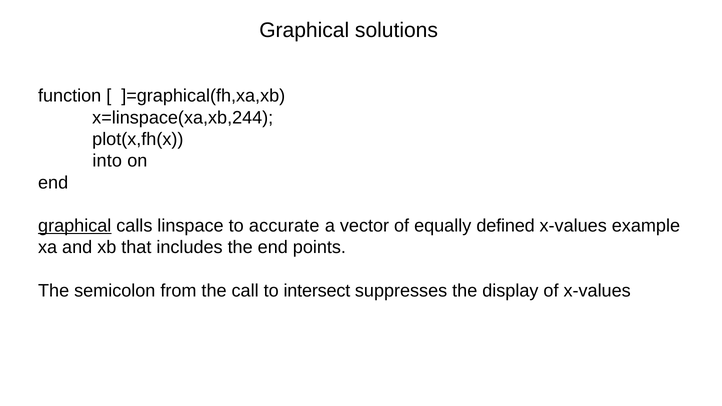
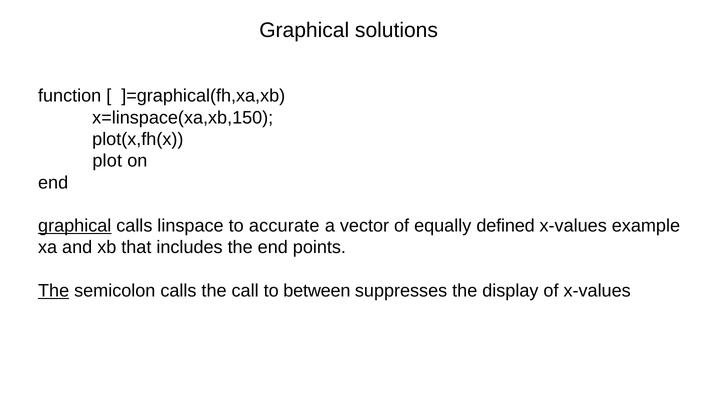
x=linspace(xa,xb,244: x=linspace(xa,xb,244 -> x=linspace(xa,xb,150
into: into -> plot
The at (54, 291) underline: none -> present
semicolon from: from -> calls
intersect: intersect -> between
